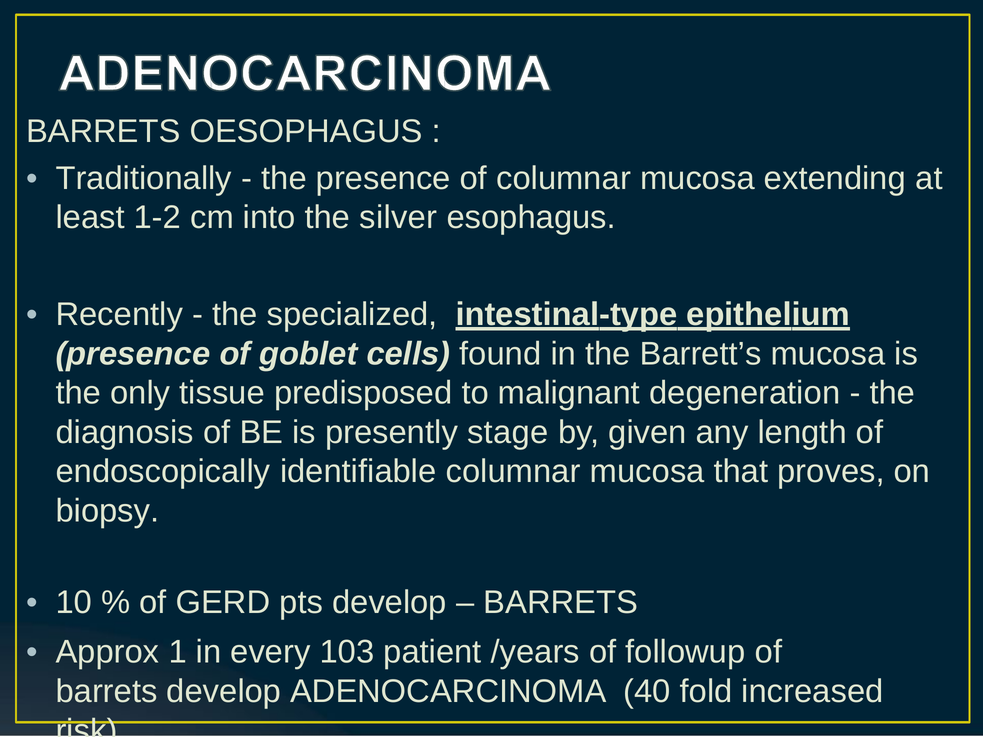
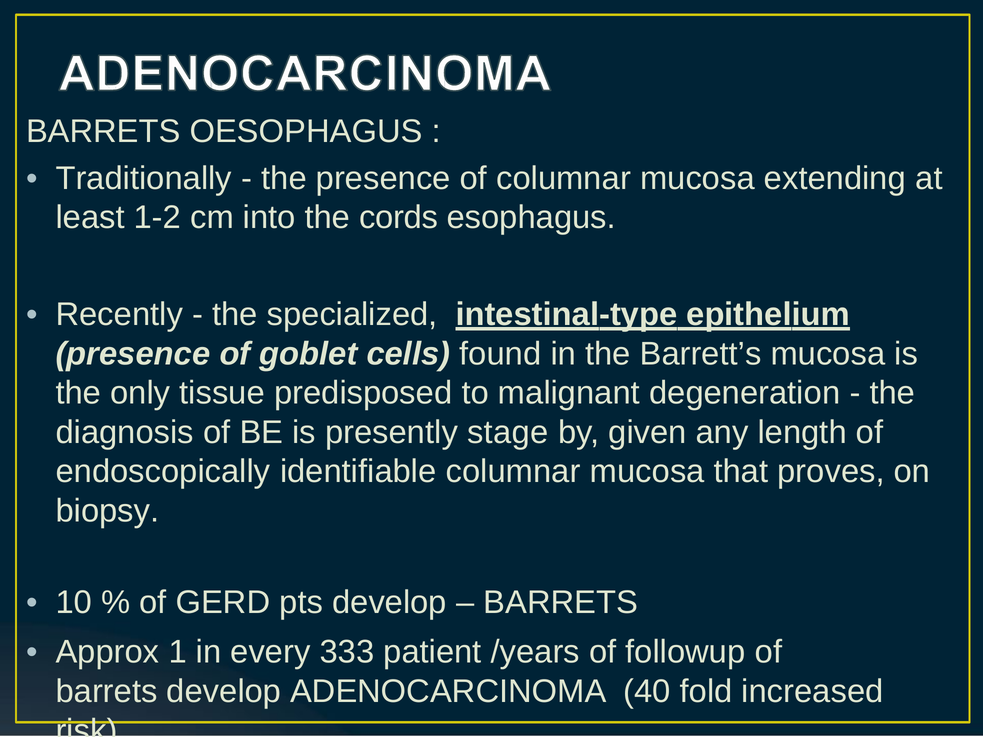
silver: silver -> cords
103: 103 -> 333
